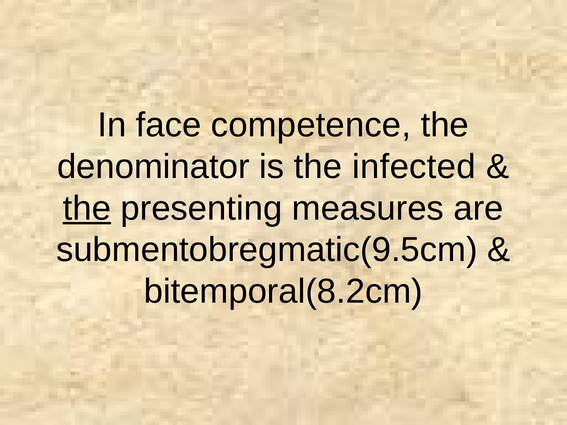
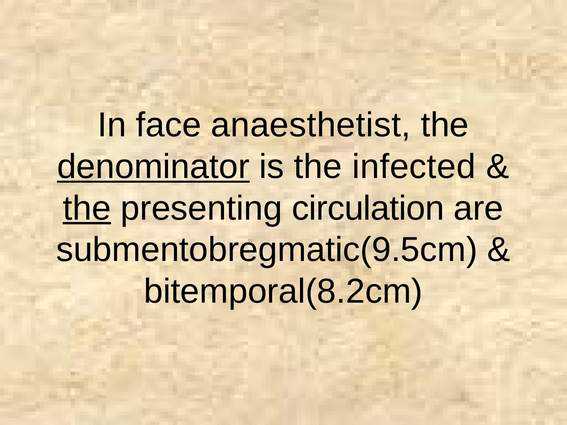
competence: competence -> anaesthetist
denominator underline: none -> present
measures: measures -> circulation
